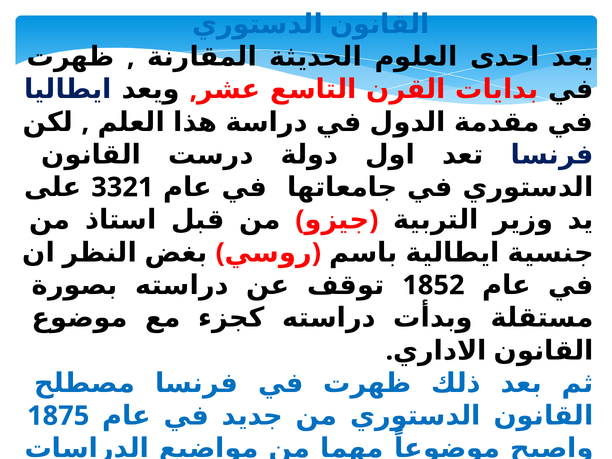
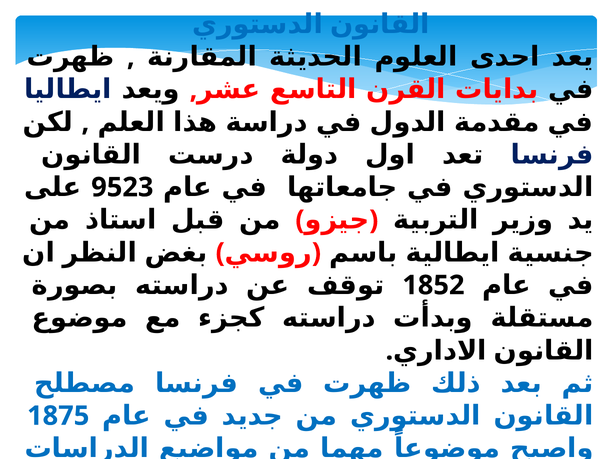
3321: 3321 -> 9523
